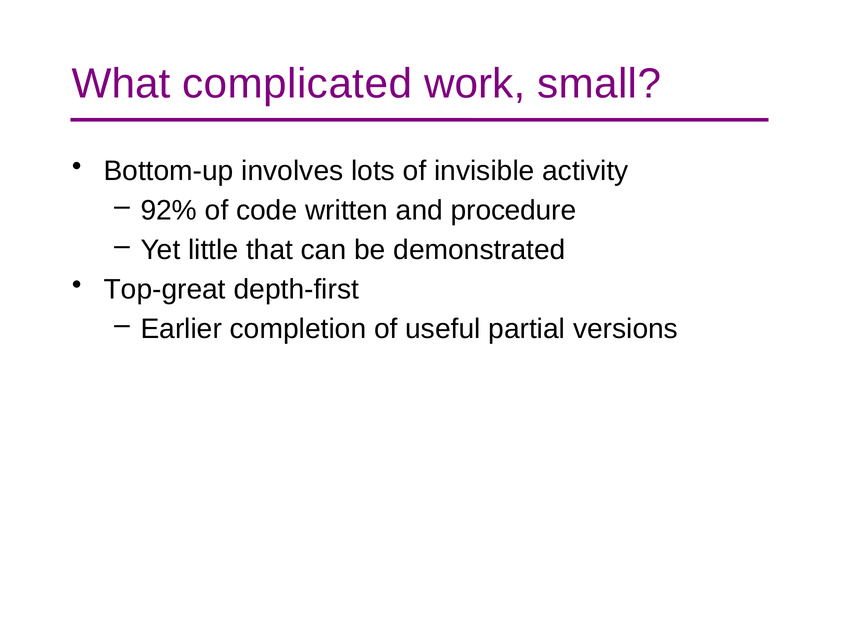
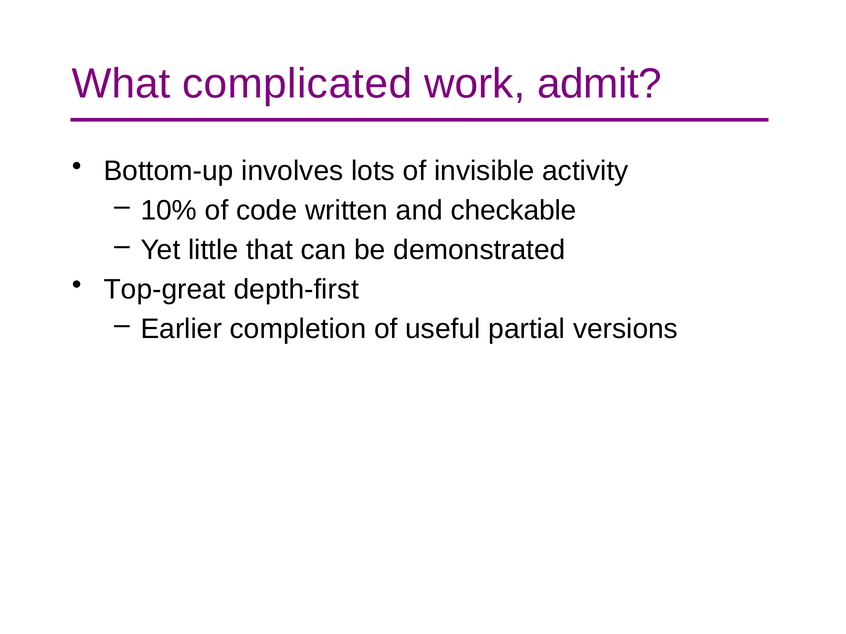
small: small -> admit
92%: 92% -> 10%
procedure: procedure -> checkable
